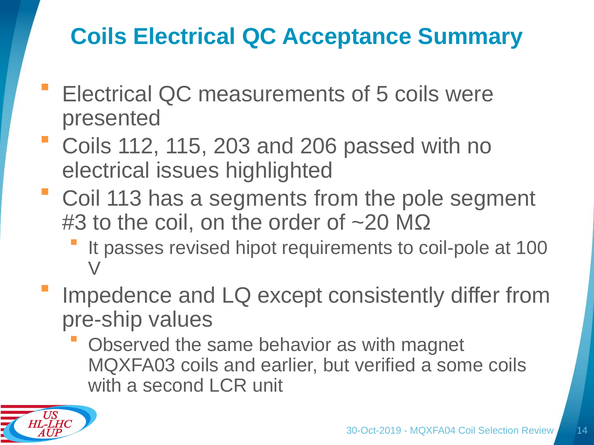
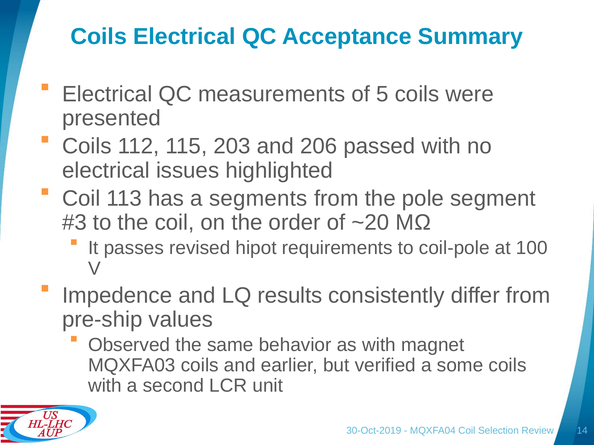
except: except -> results
